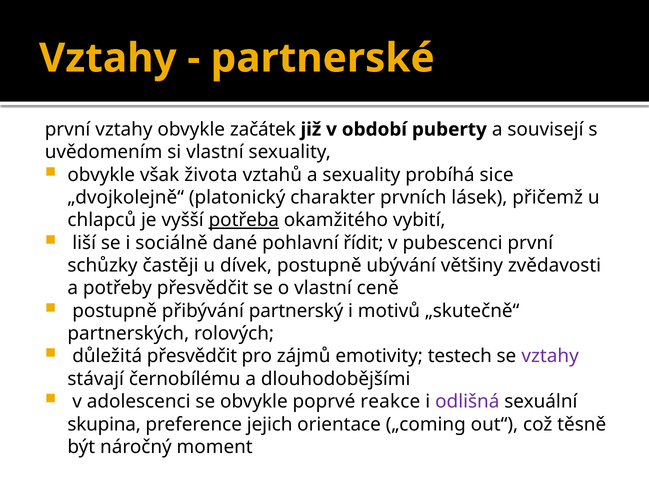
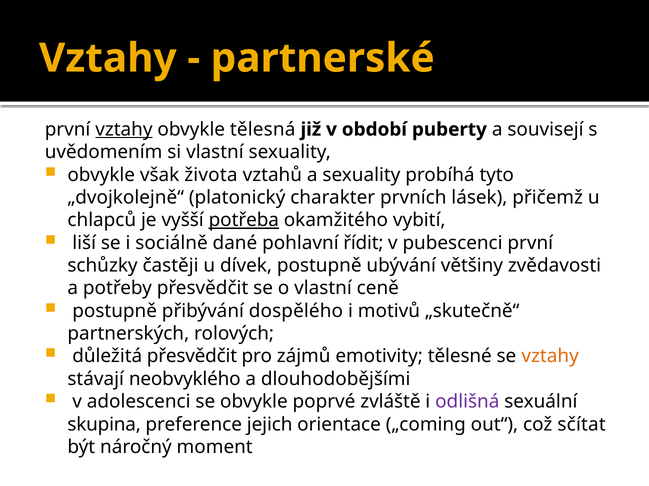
vztahy at (124, 130) underline: none -> present
začátek: začátek -> tělesná
sice: sice -> tyto
partnerský: partnerský -> dospělého
testech: testech -> tělesné
vztahy at (550, 357) colour: purple -> orange
černobílému: černobílému -> neobvyklého
reakce: reakce -> zvláště
těsně: těsně -> sčítat
